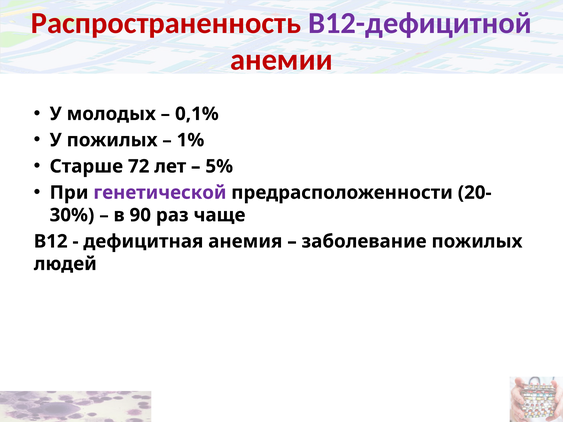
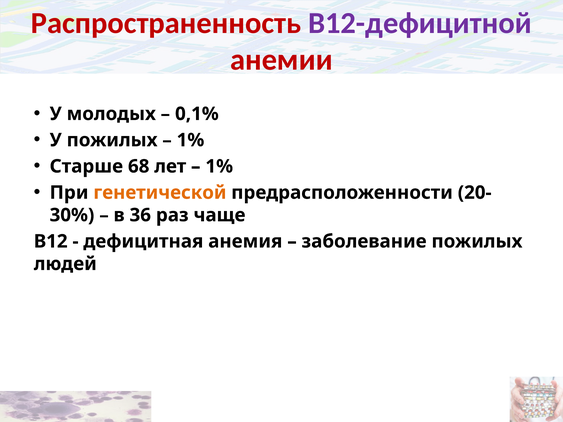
72: 72 -> 68
5% at (219, 166): 5% -> 1%
генетической colour: purple -> orange
90: 90 -> 36
